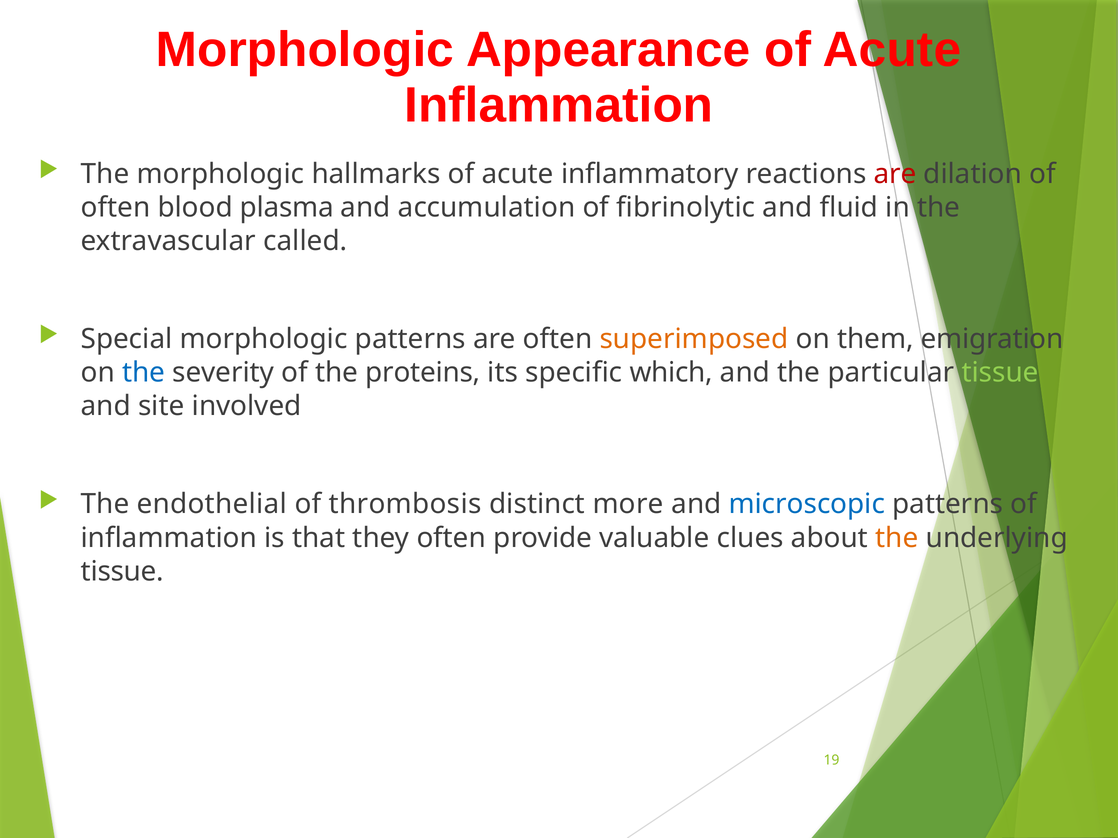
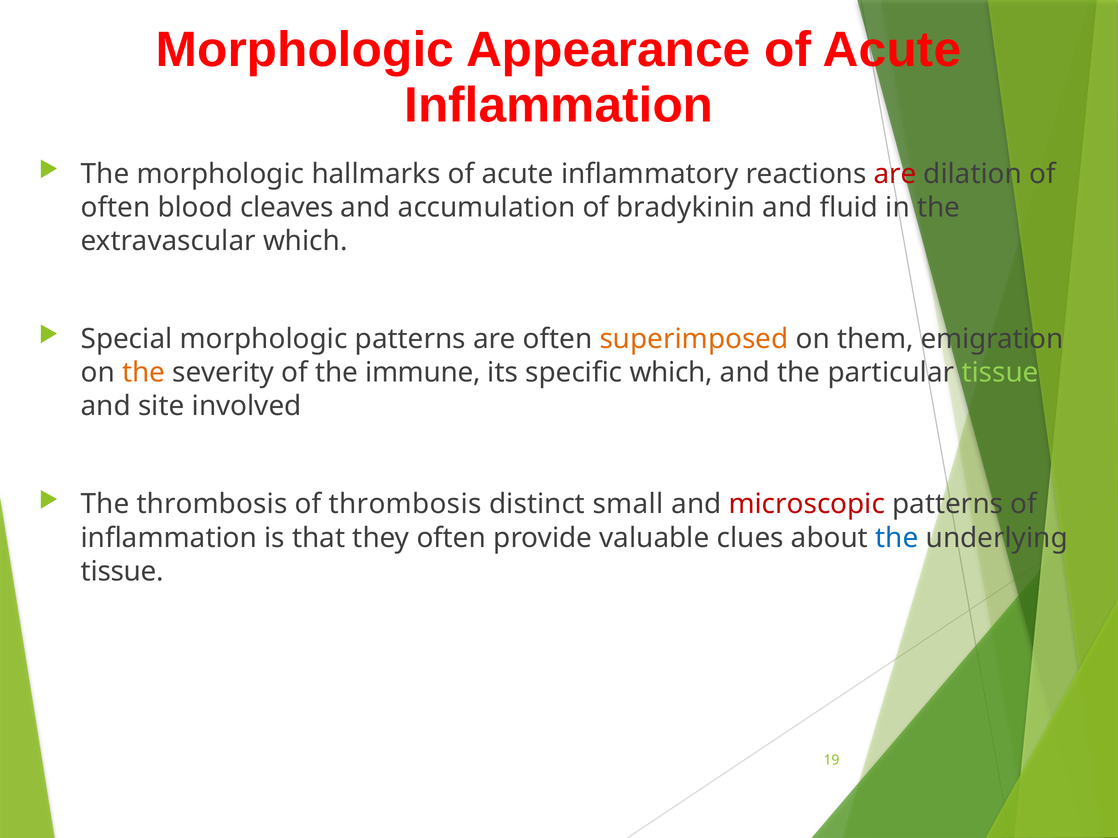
plasma: plasma -> cleaves
fibrinolytic: fibrinolytic -> bradykinin
extravascular called: called -> which
the at (144, 373) colour: blue -> orange
proteins: proteins -> immune
The endothelial: endothelial -> thrombosis
more: more -> small
microscopic colour: blue -> red
the at (897, 538) colour: orange -> blue
